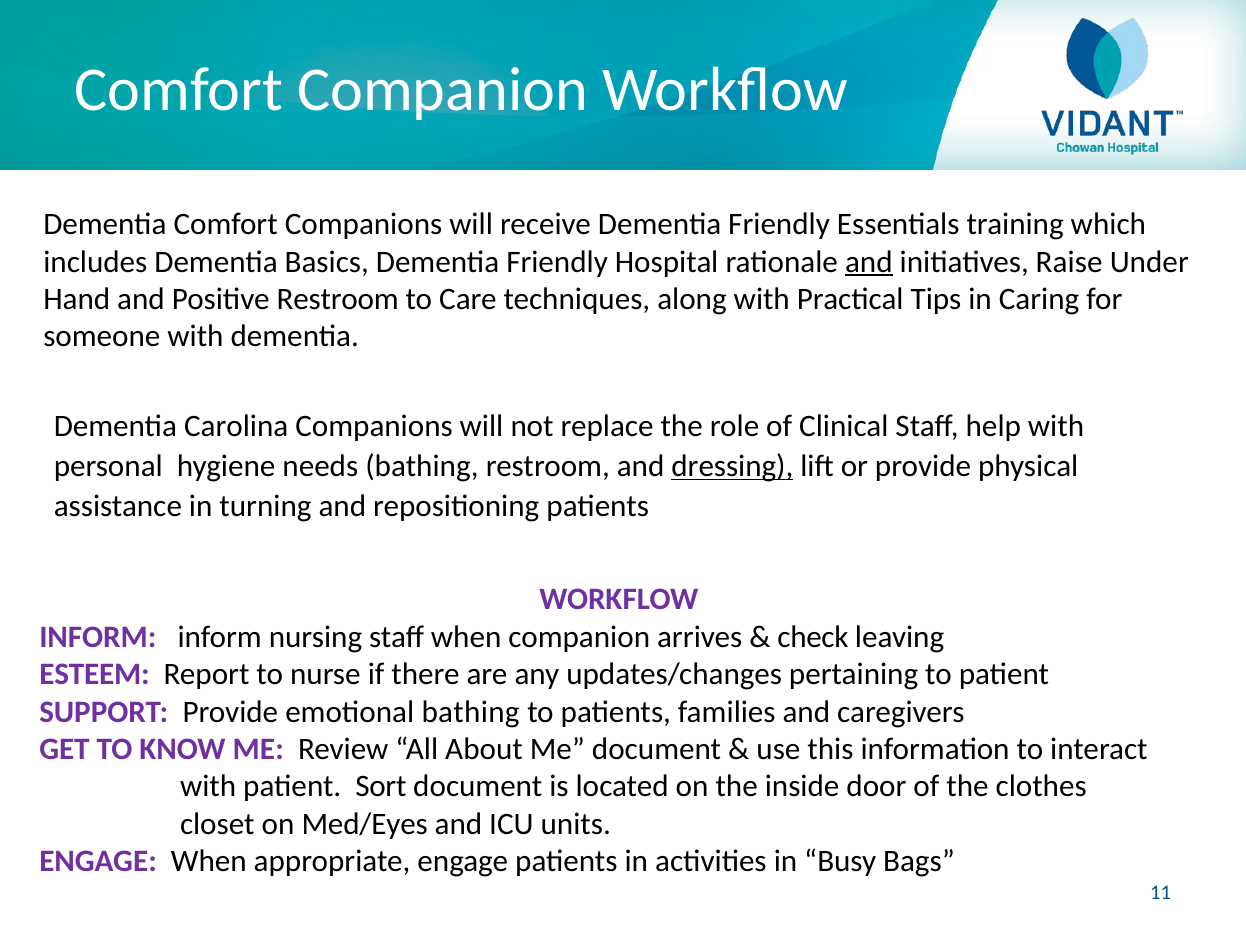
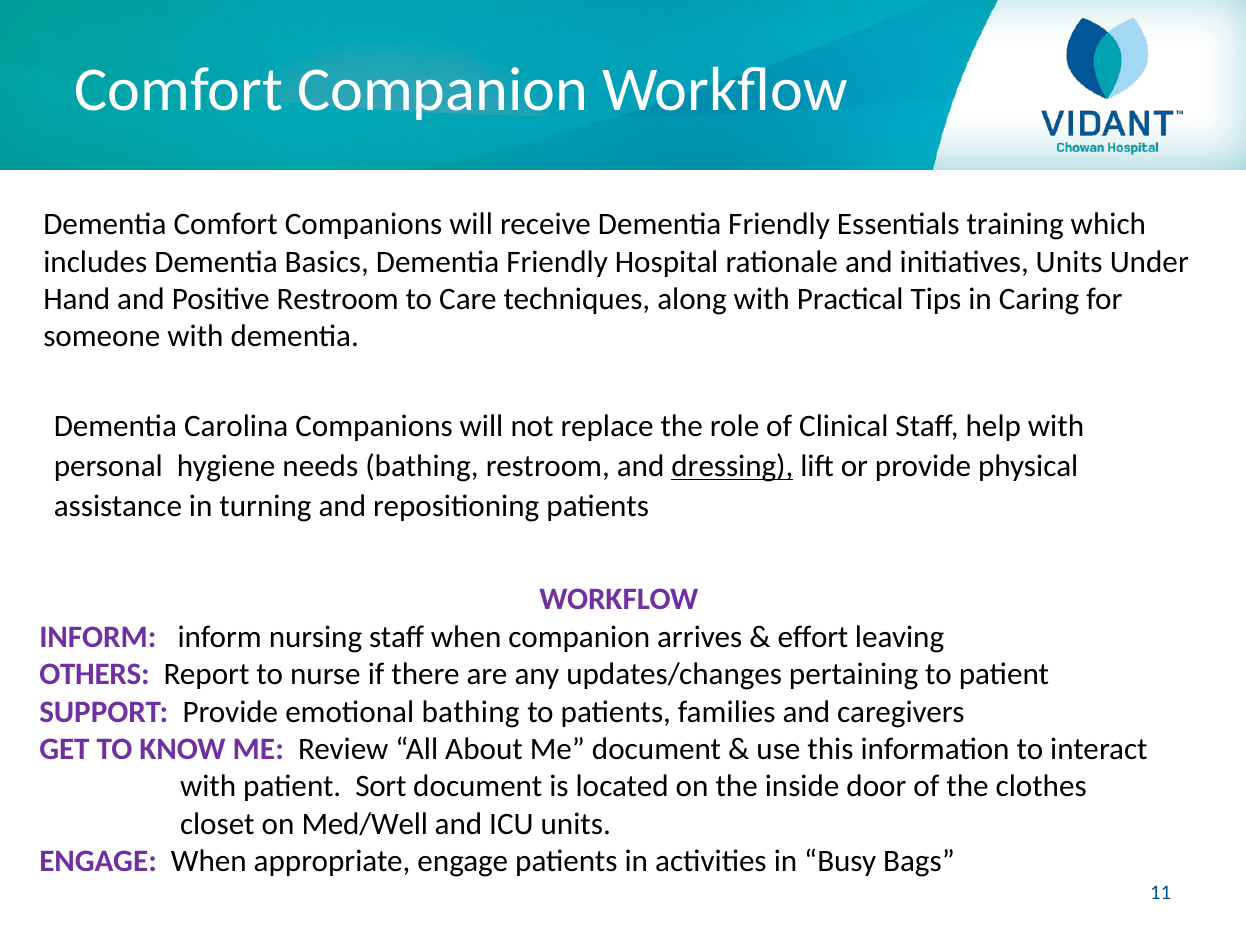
and at (869, 262) underline: present -> none
initiatives Raise: Raise -> Units
check: check -> effort
ESTEEM: ESTEEM -> OTHERS
Med/Eyes: Med/Eyes -> Med/Well
